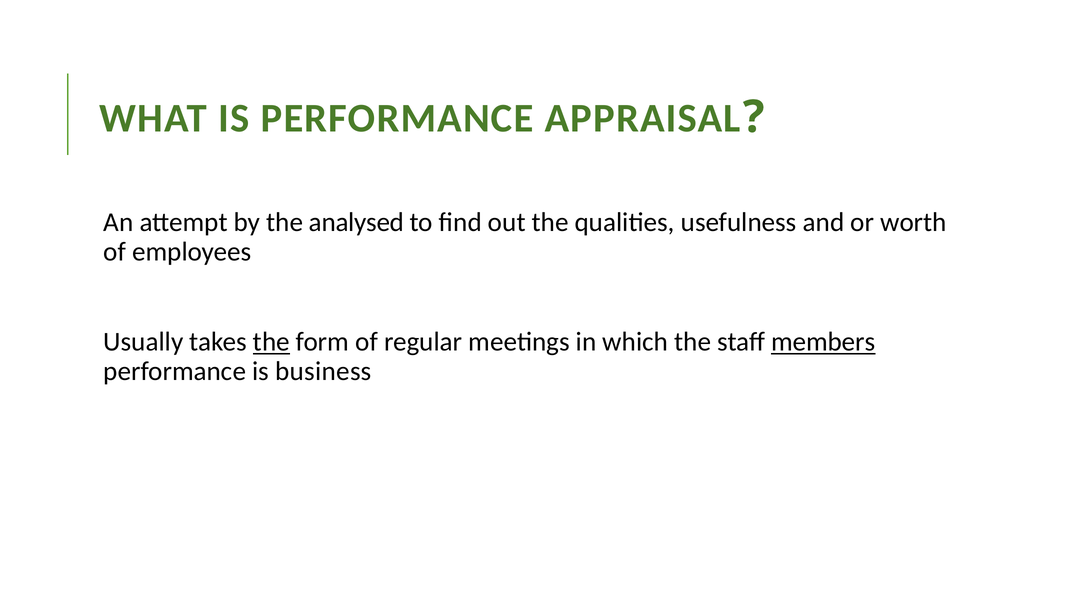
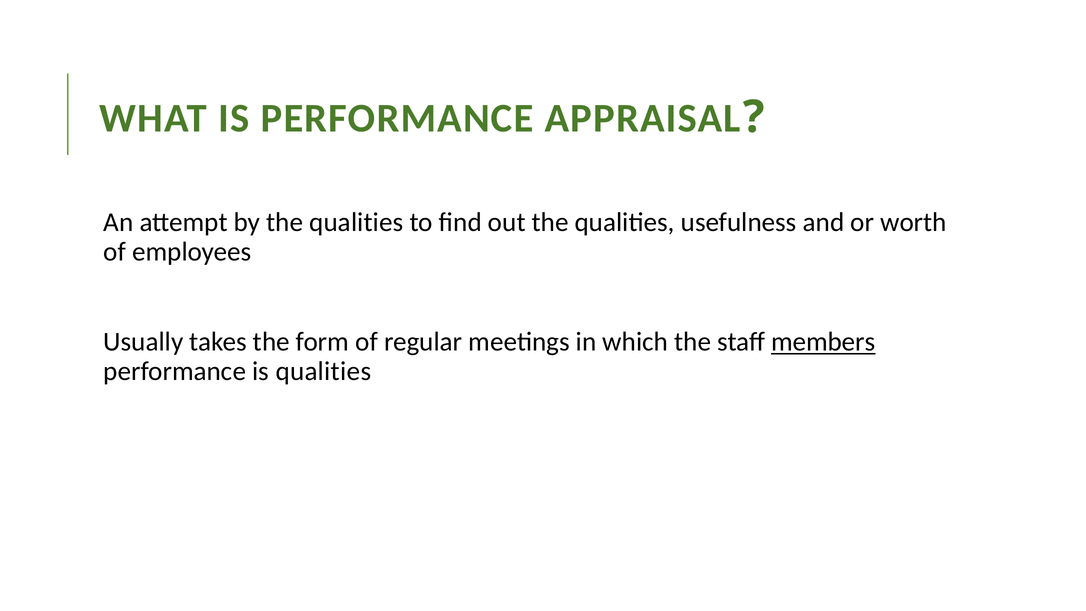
by the analysed: analysed -> qualities
the at (271, 342) underline: present -> none
is business: business -> qualities
